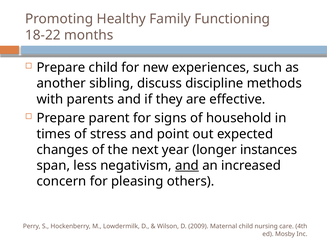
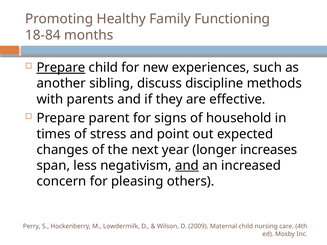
18-22: 18-22 -> 18-84
Prepare at (61, 68) underline: none -> present
instances: instances -> increases
